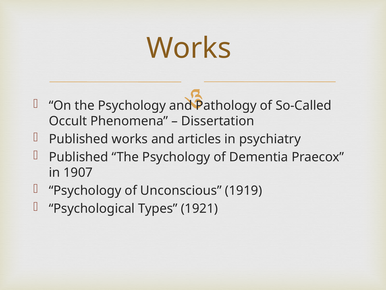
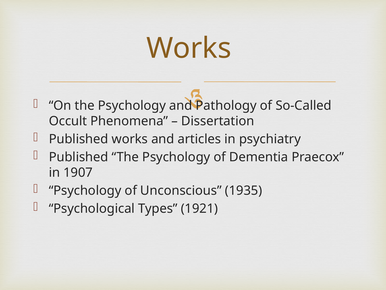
1919: 1919 -> 1935
